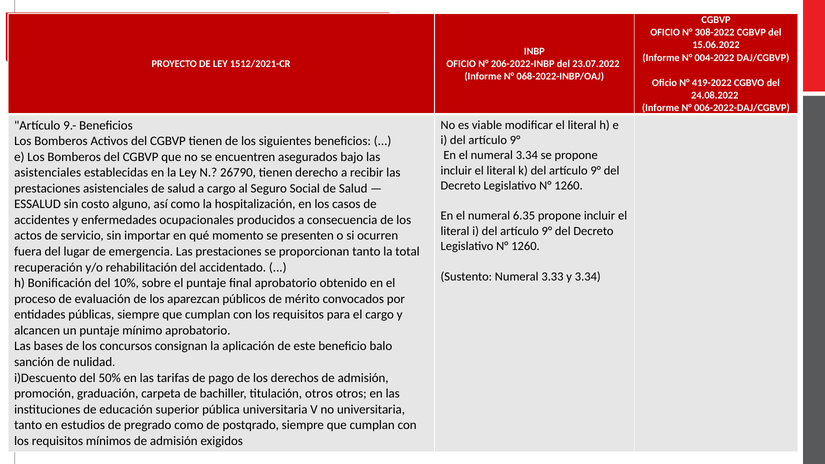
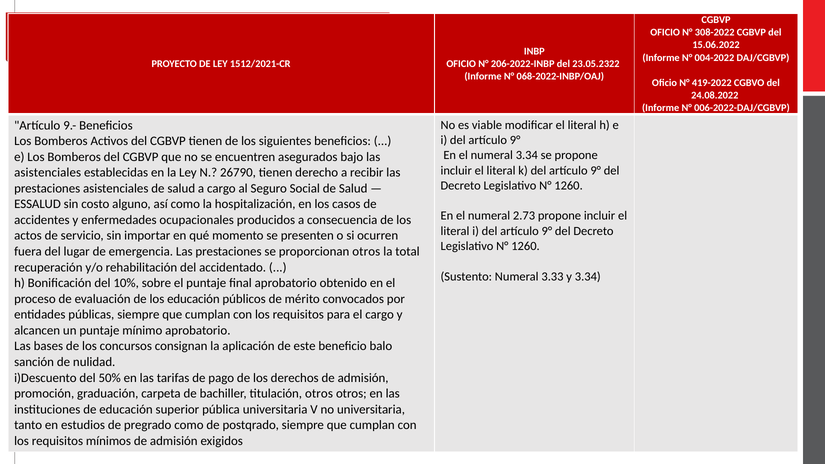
23.07.2022: 23.07.2022 -> 23.05.2322
6.35: 6.35 -> 2.73
proporcionan tanto: tanto -> otros
los aparezcan: aparezcan -> educación
